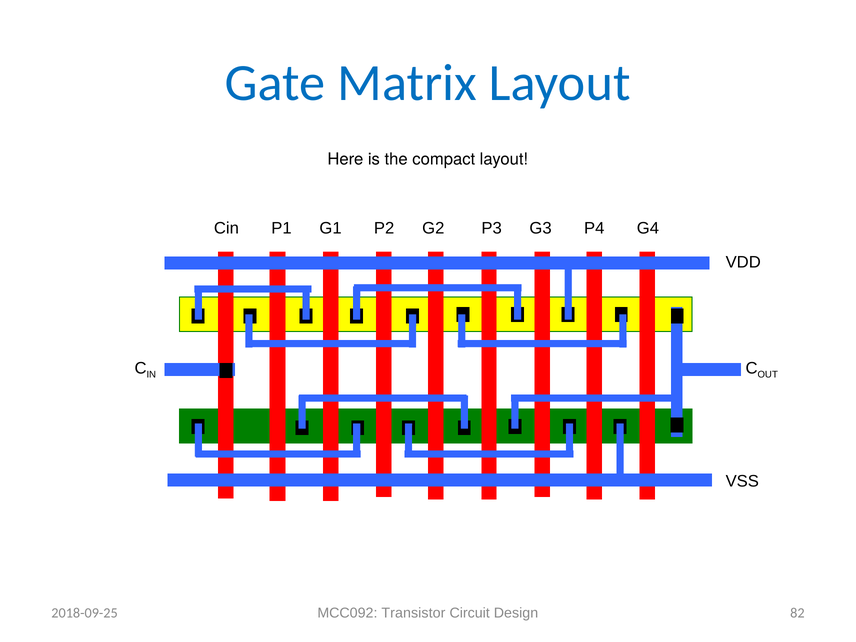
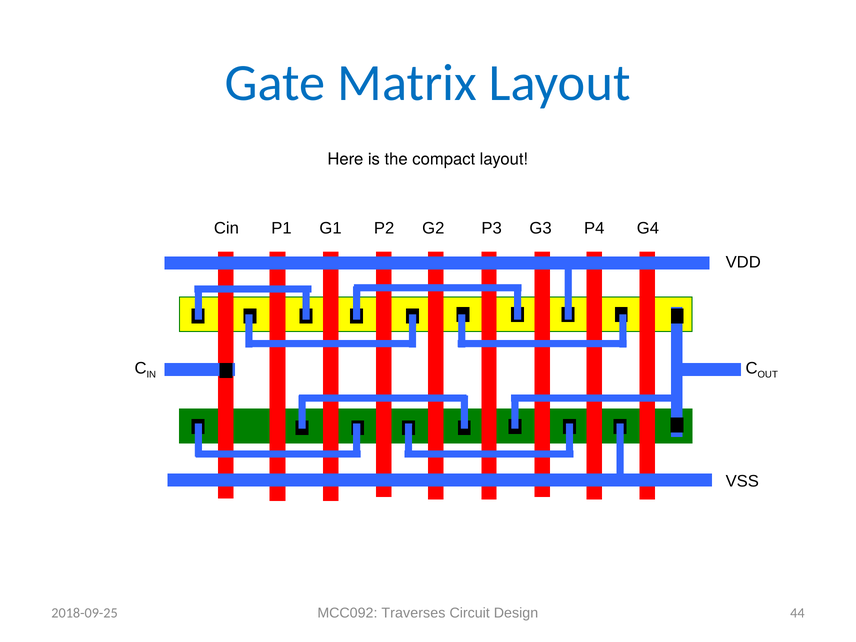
Transistor: Transistor -> Traverses
82: 82 -> 44
